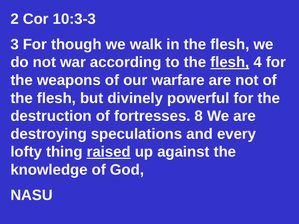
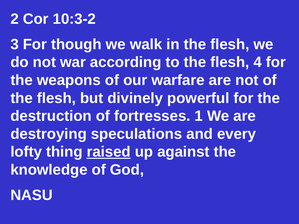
10:3-3: 10:3-3 -> 10:3-2
flesh at (230, 62) underline: present -> none
8: 8 -> 1
